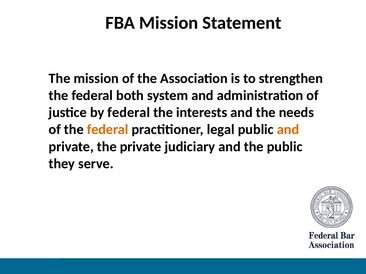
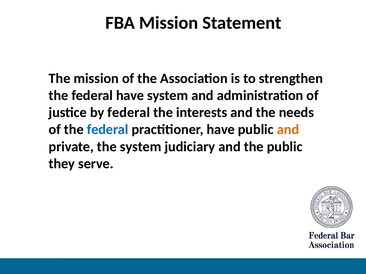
federal both: both -> have
federal at (108, 130) colour: orange -> blue
practitioner legal: legal -> have
the private: private -> system
